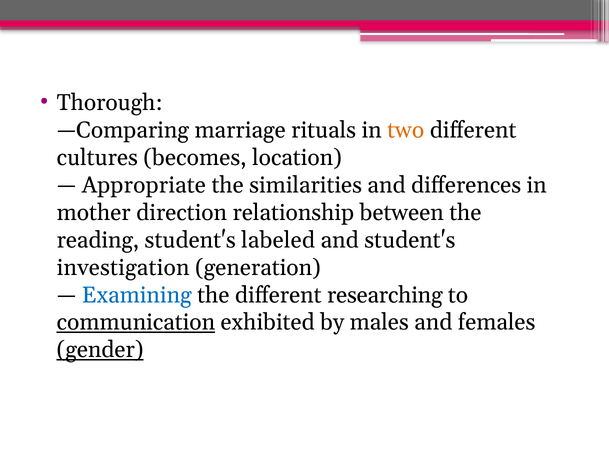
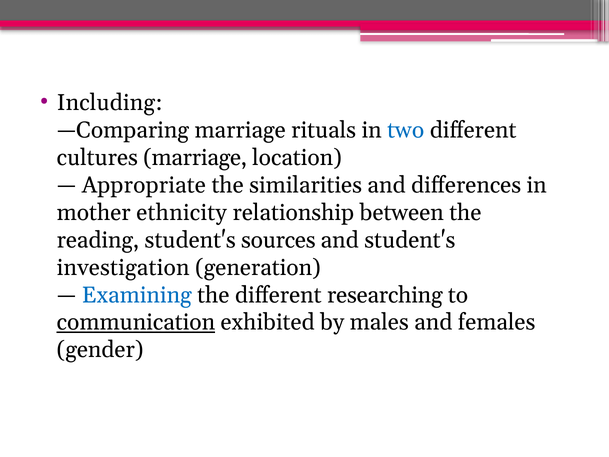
Thorough: Thorough -> Including
two colour: orange -> blue
cultures becomes: becomes -> marriage
direction: direction -> ethnicity
labeled: labeled -> sources
gender underline: present -> none
